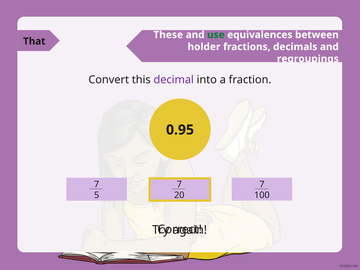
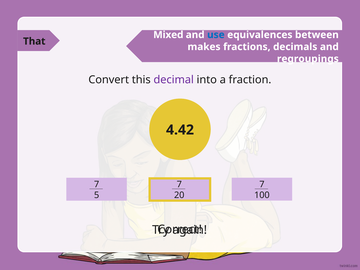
These: These -> Mixed
use colour: green -> blue
holder: holder -> makes
0.95: 0.95 -> 4.42
